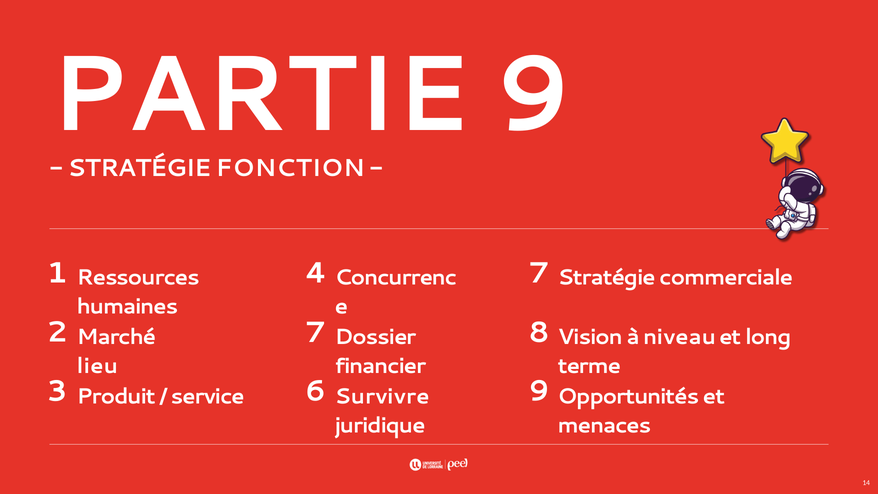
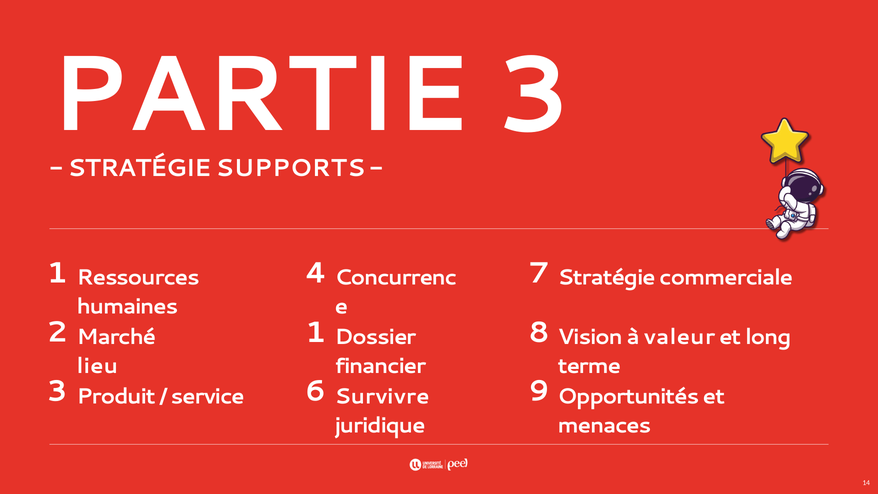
PARTIE 9: 9 -> 3
FONCTION: FONCTION -> SUPPORTS
2 7: 7 -> 1
niveau: niveau -> valeur
